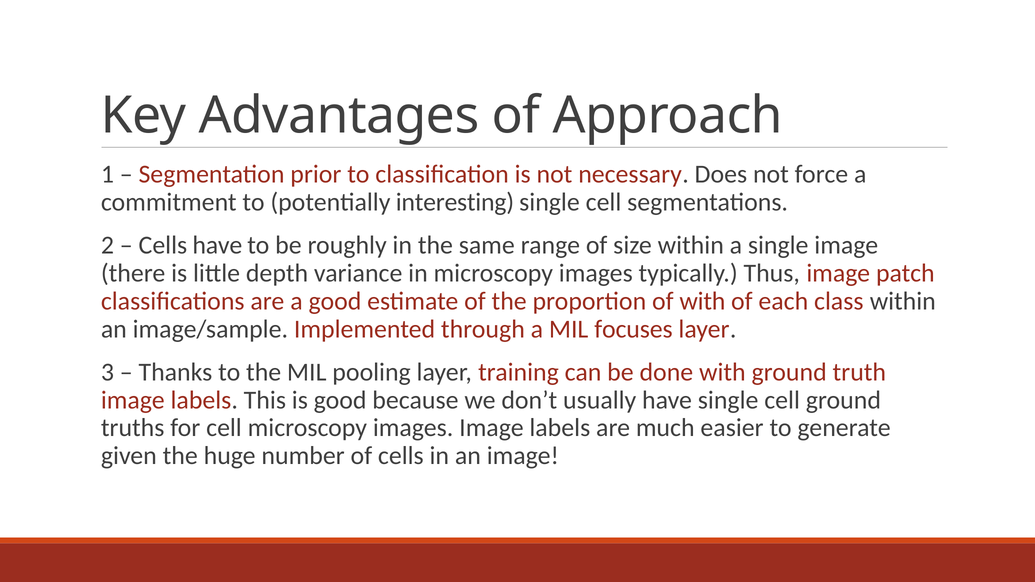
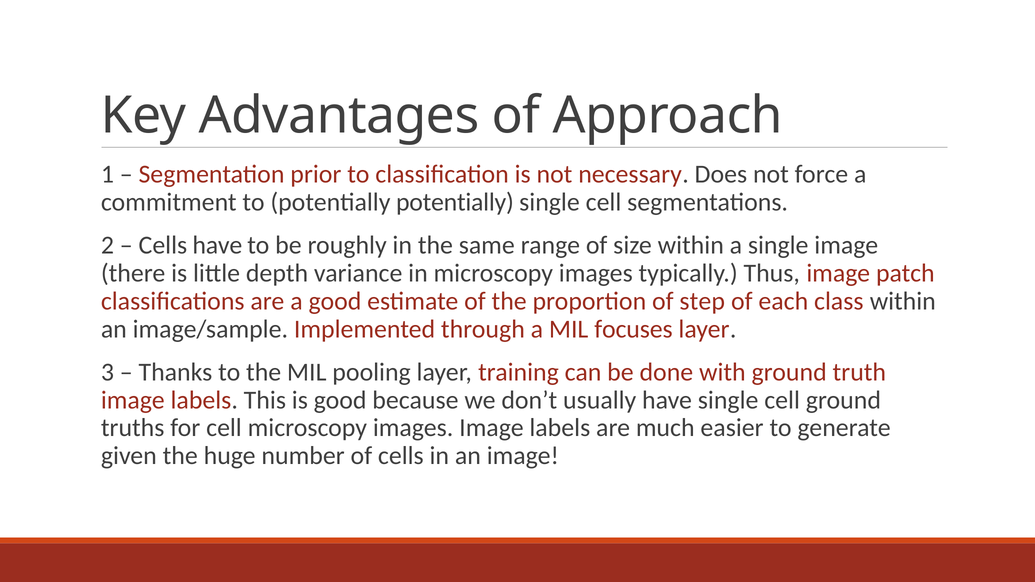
potentially interesting: interesting -> potentially
of with: with -> step
